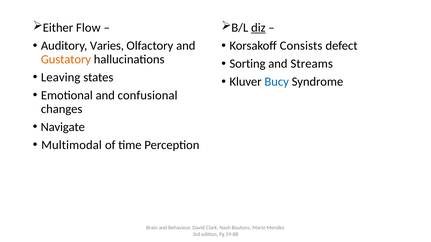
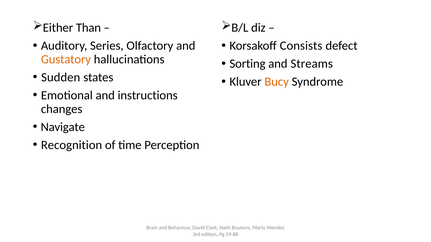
Flow: Flow -> Than
diz underline: present -> none
Varies: Varies -> Series
Leaving: Leaving -> Sudden
Bucy colour: blue -> orange
confusional: confusional -> instructions
Multimodal: Multimodal -> Recognition
